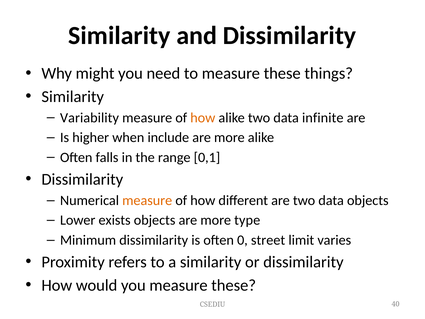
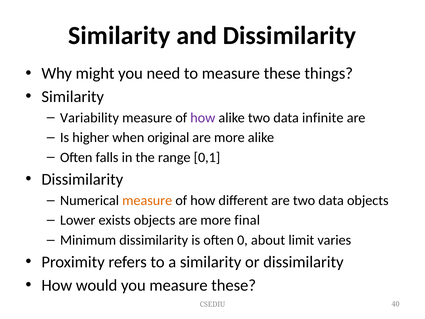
how at (203, 118) colour: orange -> purple
include: include -> original
type: type -> final
street: street -> about
